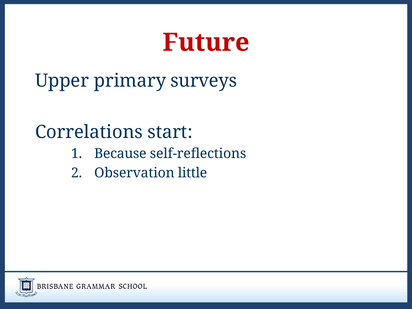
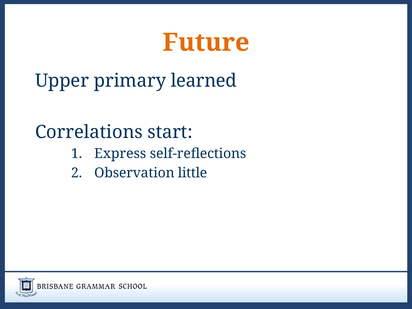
Future colour: red -> orange
surveys: surveys -> learned
Because: Because -> Express
